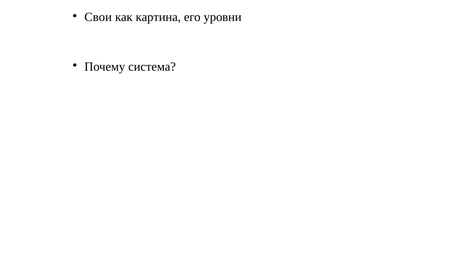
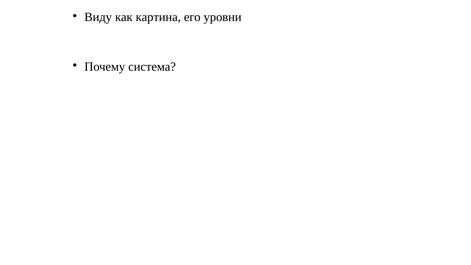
Свои: Свои -> Виду
